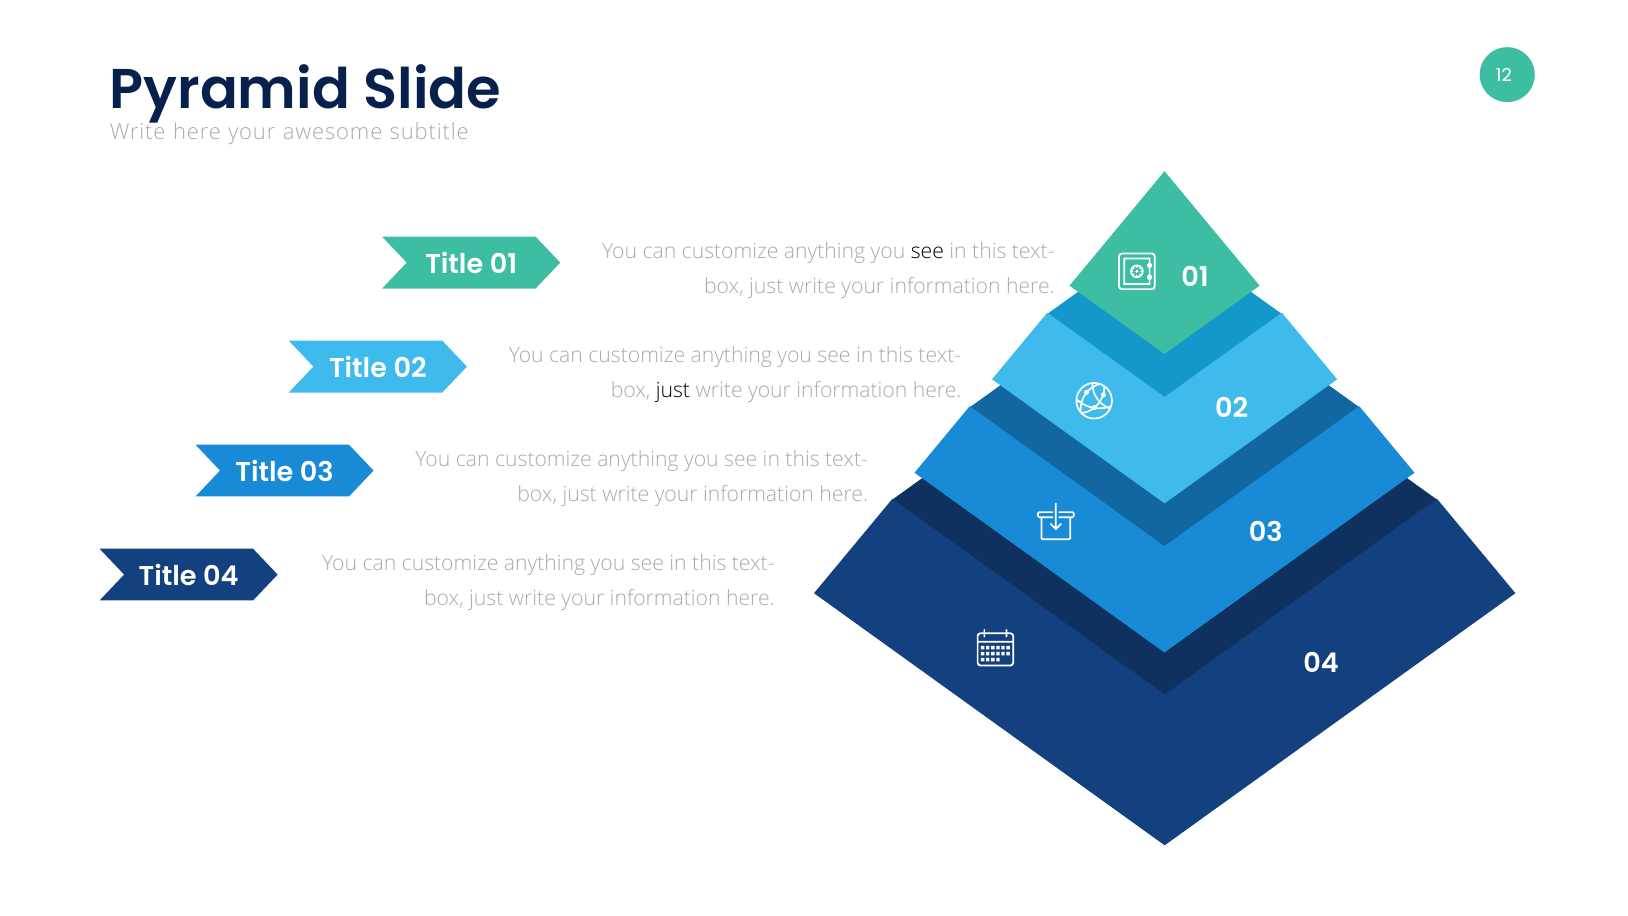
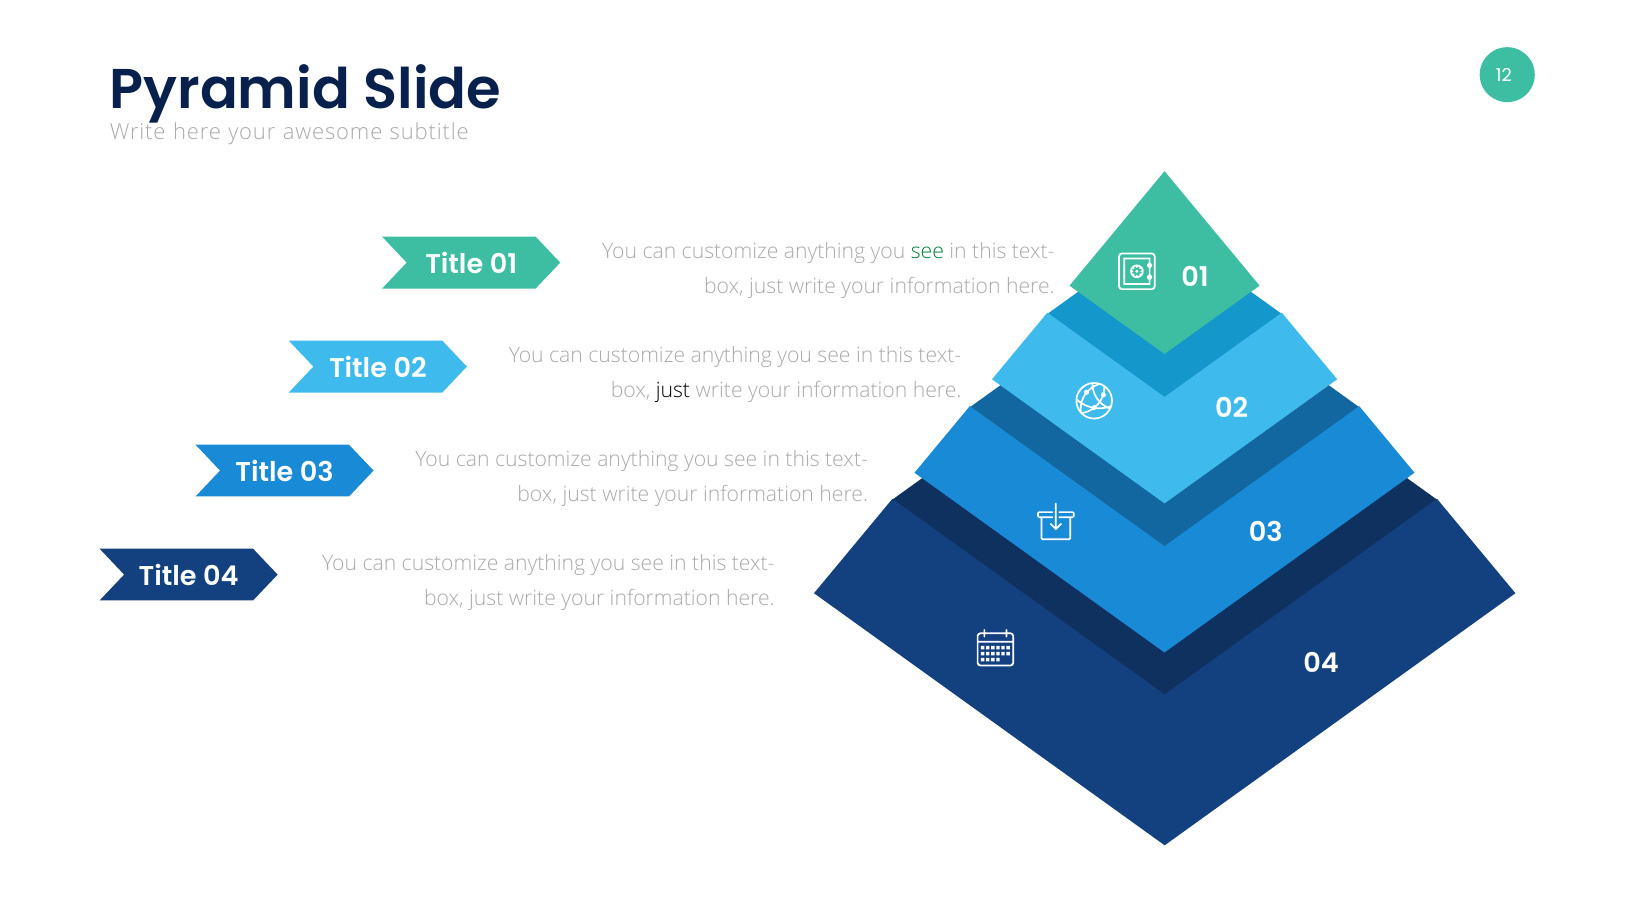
see at (927, 251) colour: black -> green
